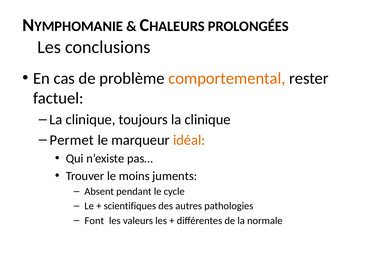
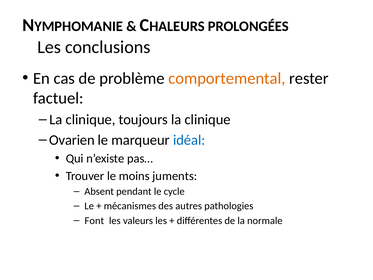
Permet: Permet -> Ovarien
idéal colour: orange -> blue
scientifiques: scientifiques -> mécanismes
